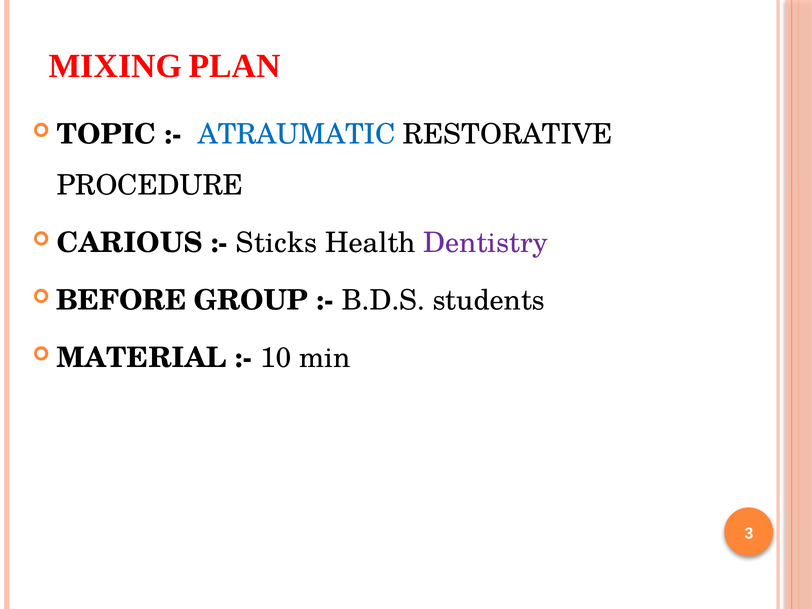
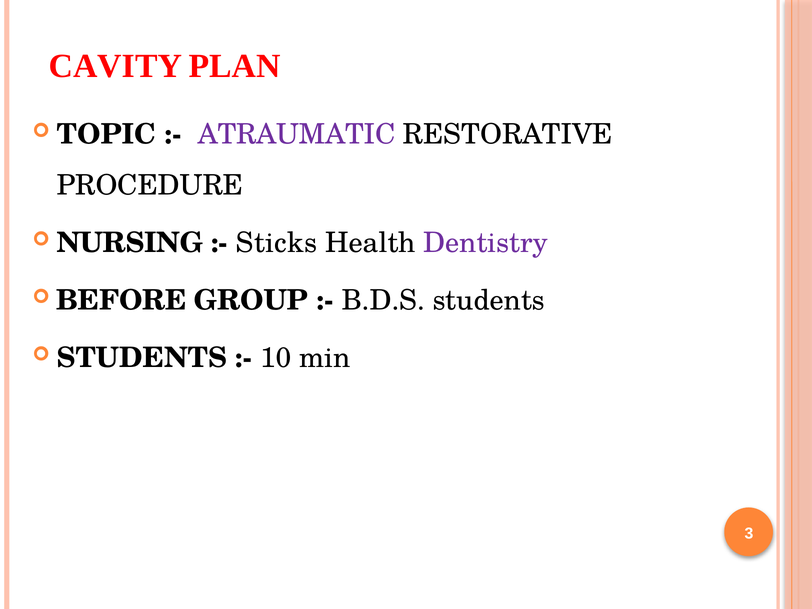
MIXING: MIXING -> CAVITY
ATRAUMATIC colour: blue -> purple
CARIOUS: CARIOUS -> NURSING
MATERIAL at (142, 358): MATERIAL -> STUDENTS
